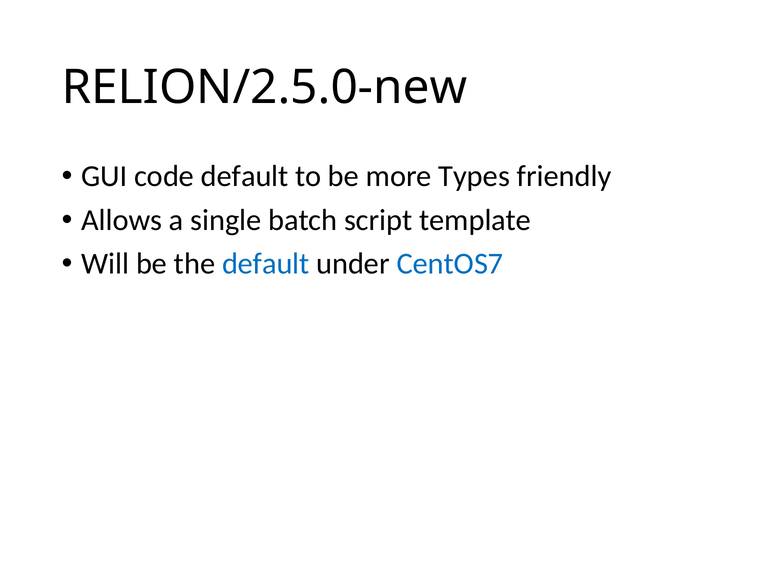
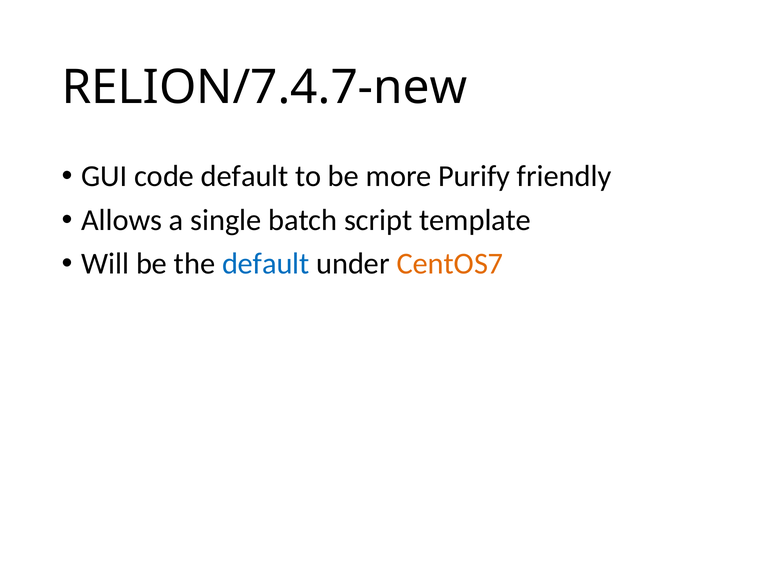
RELION/2.5.0-new: RELION/2.5.0-new -> RELION/7.4.7-new
Types: Types -> Purify
CentOS7 colour: blue -> orange
